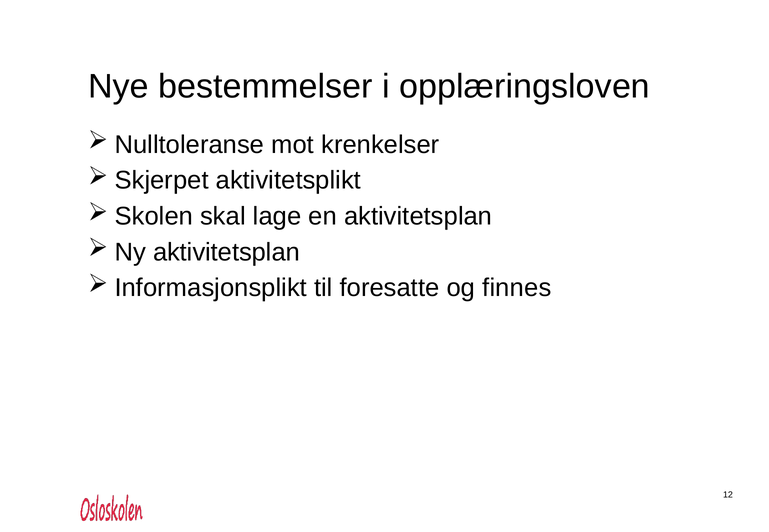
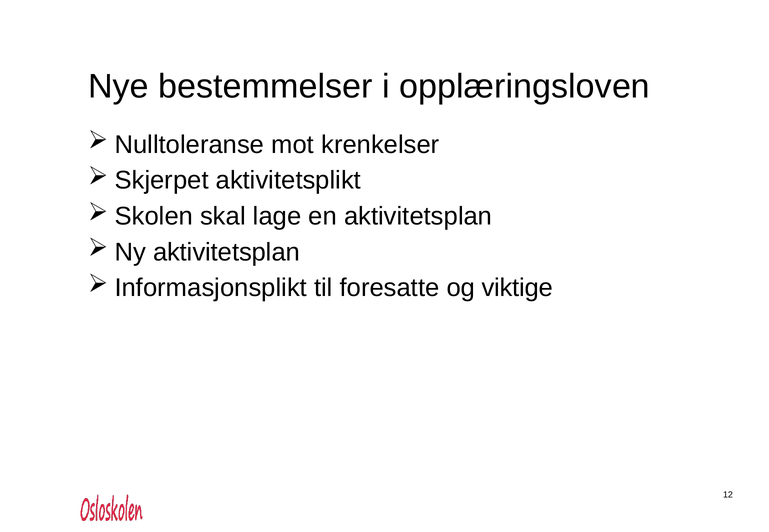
finnes: finnes -> viktige
